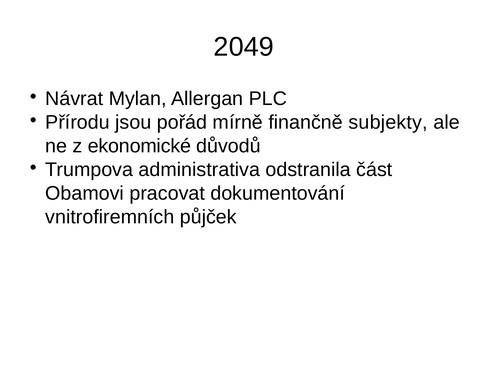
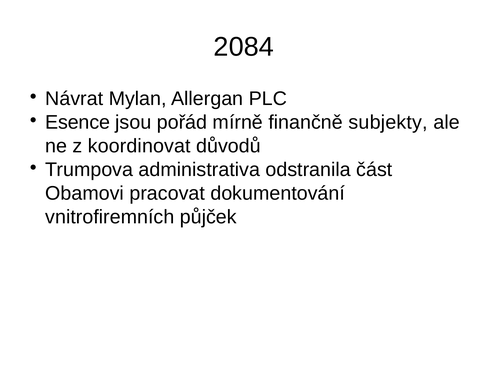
2049: 2049 -> 2084
Přírodu: Přírodu -> Esence
ekonomické: ekonomické -> koordinovat
